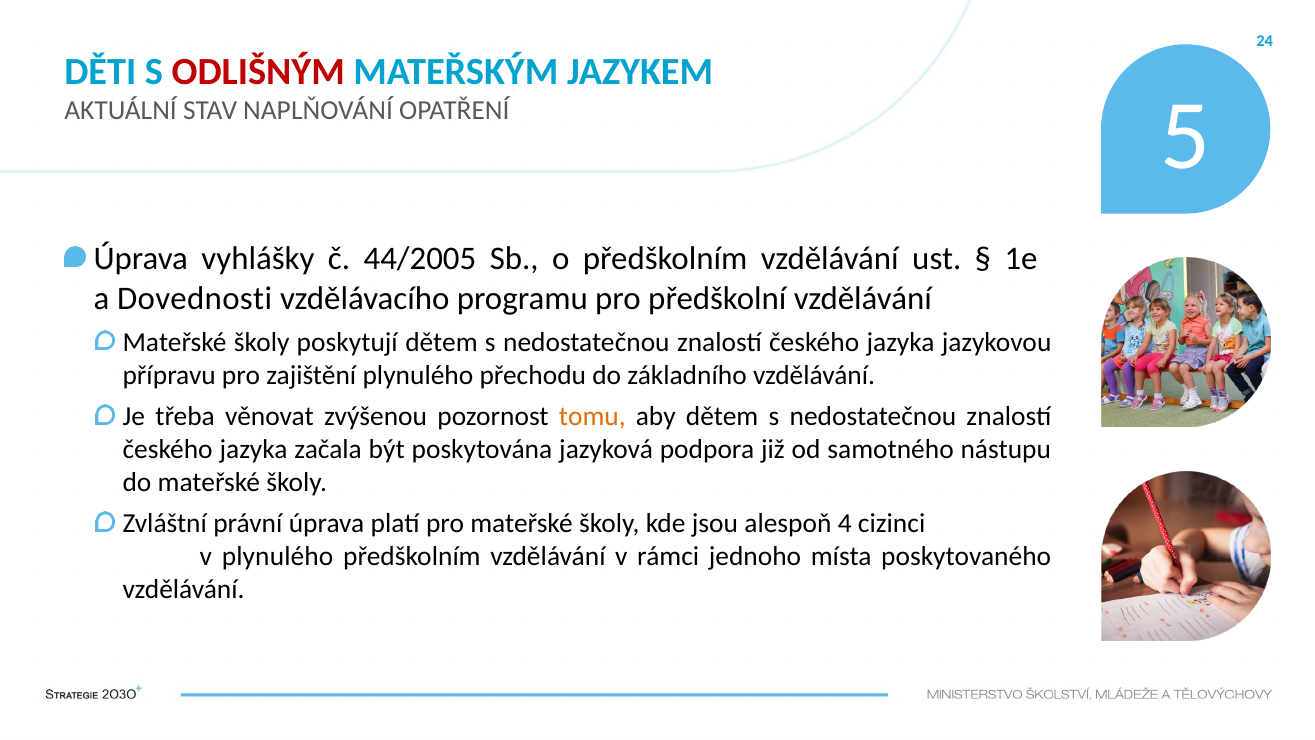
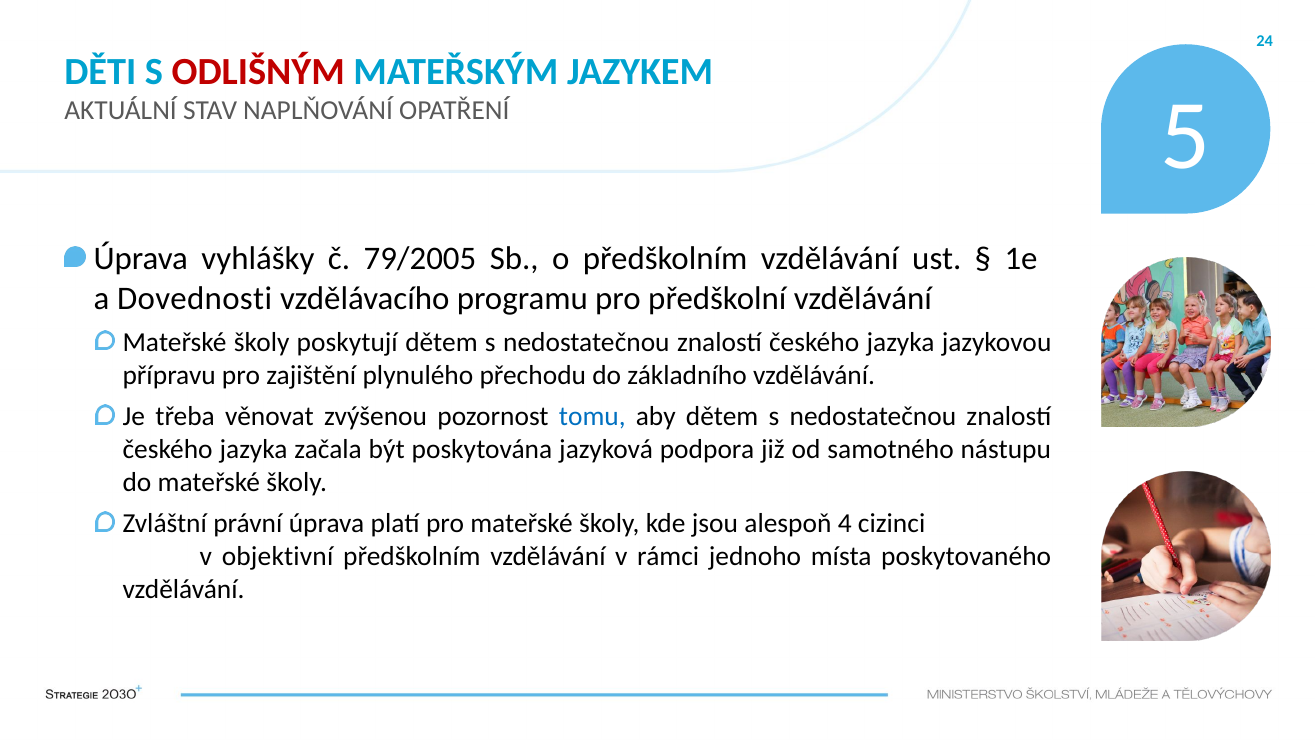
44/2005: 44/2005 -> 79/2005
tomu colour: orange -> blue
v plynulého: plynulého -> objektivní
